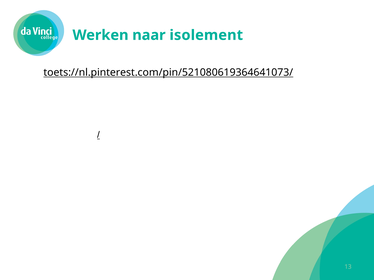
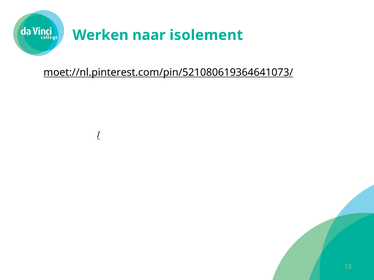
toets://nl.pinterest.com/pin/521080619364641073/: toets://nl.pinterest.com/pin/521080619364641073/ -> moet://nl.pinterest.com/pin/521080619364641073/
